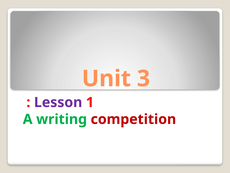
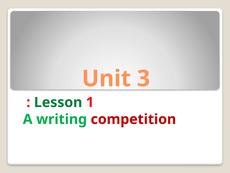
Lesson colour: purple -> green
